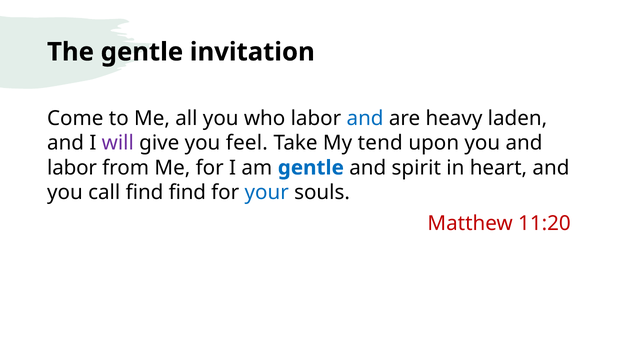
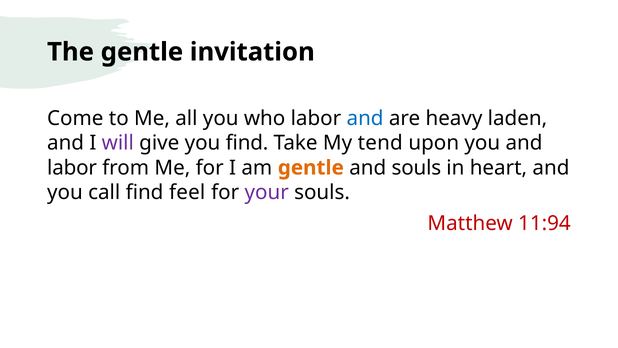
you feel: feel -> find
gentle at (311, 168) colour: blue -> orange
and spirit: spirit -> souls
find find: find -> feel
your colour: blue -> purple
11:20: 11:20 -> 11:94
